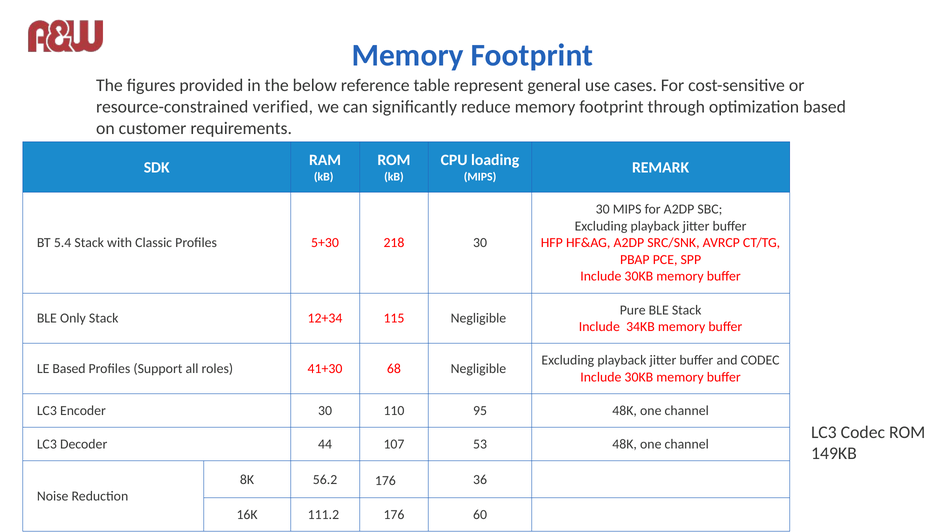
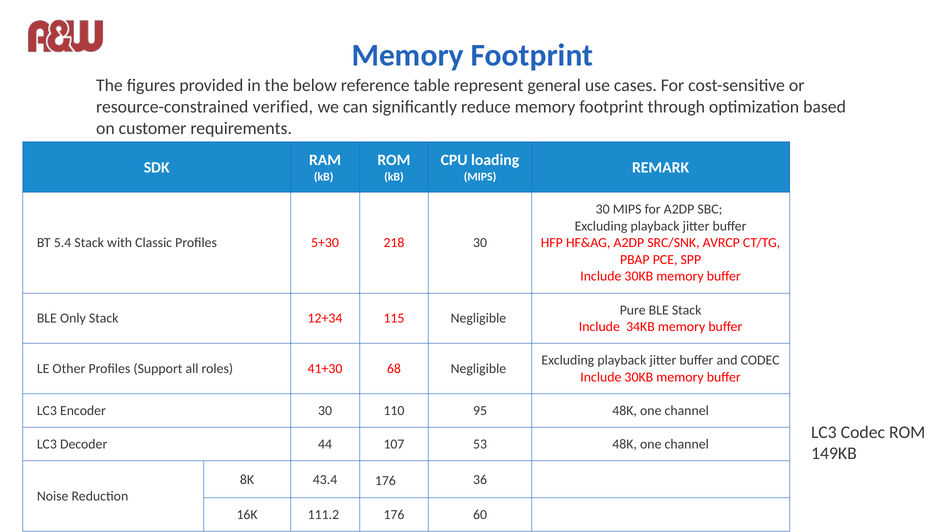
LE Based: Based -> Other
56.2: 56.2 -> 43.4
